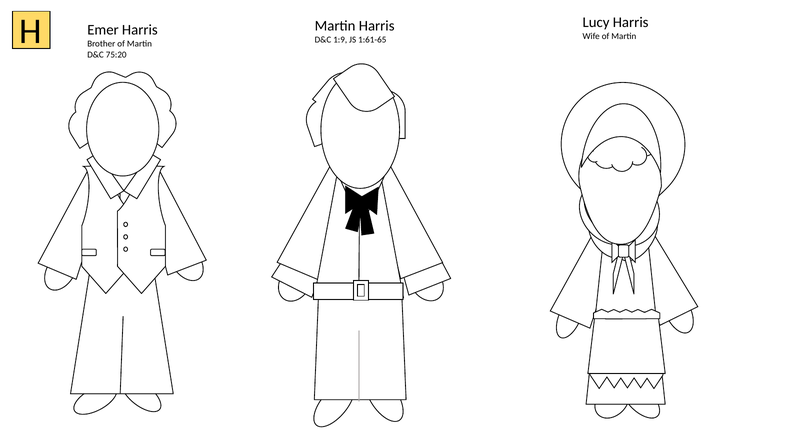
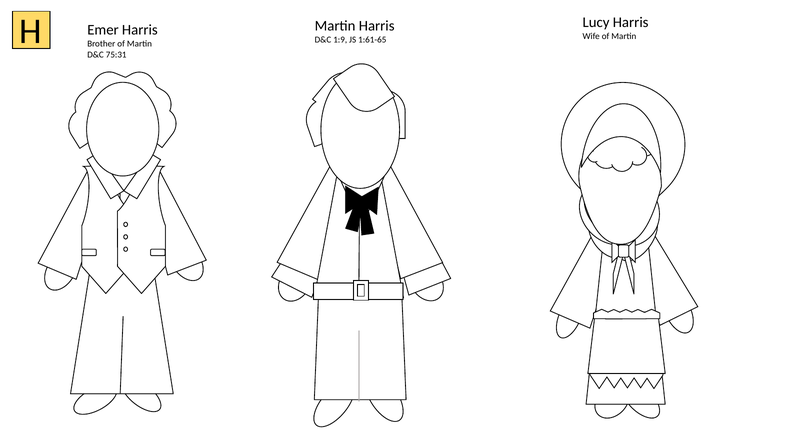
75:20: 75:20 -> 75:31
